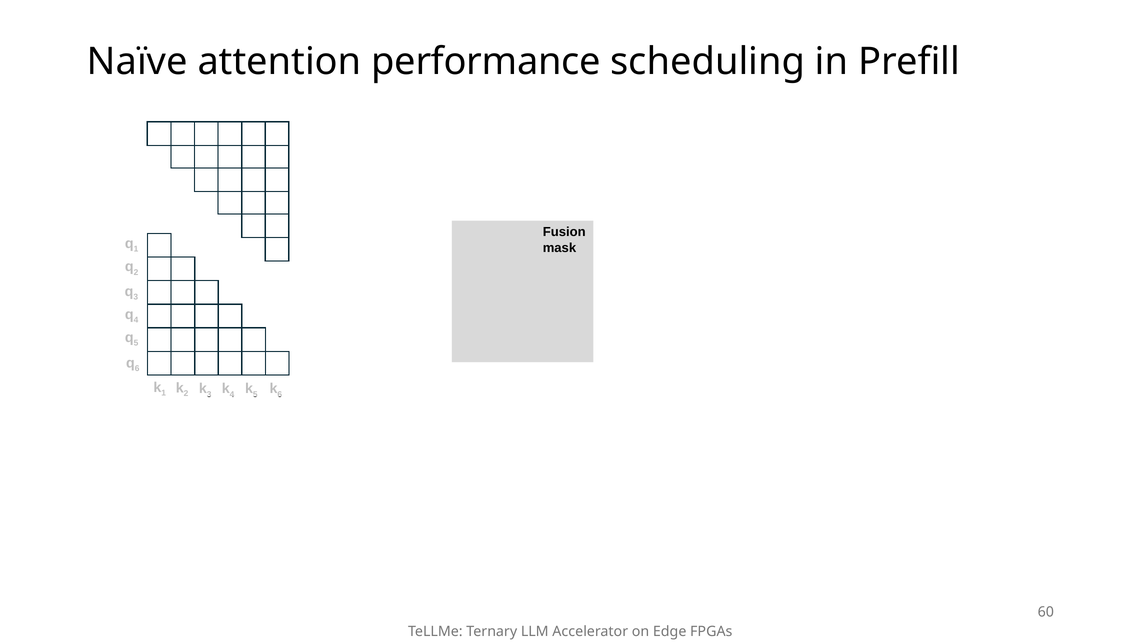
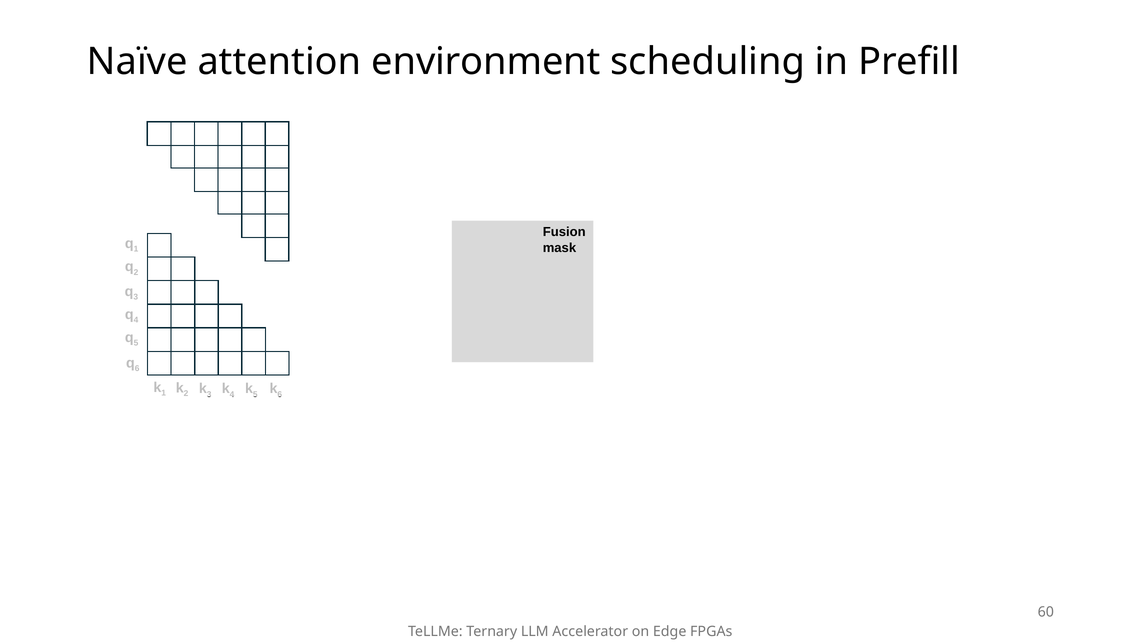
performance: performance -> environment
